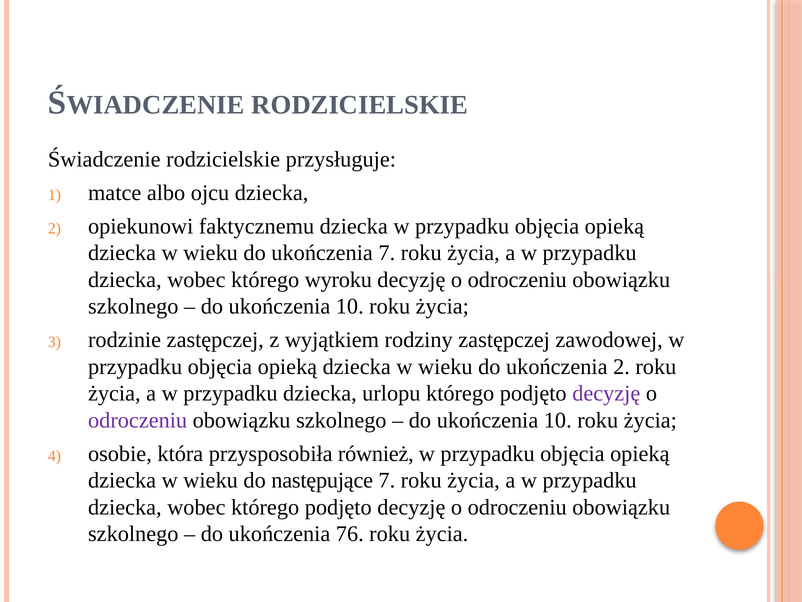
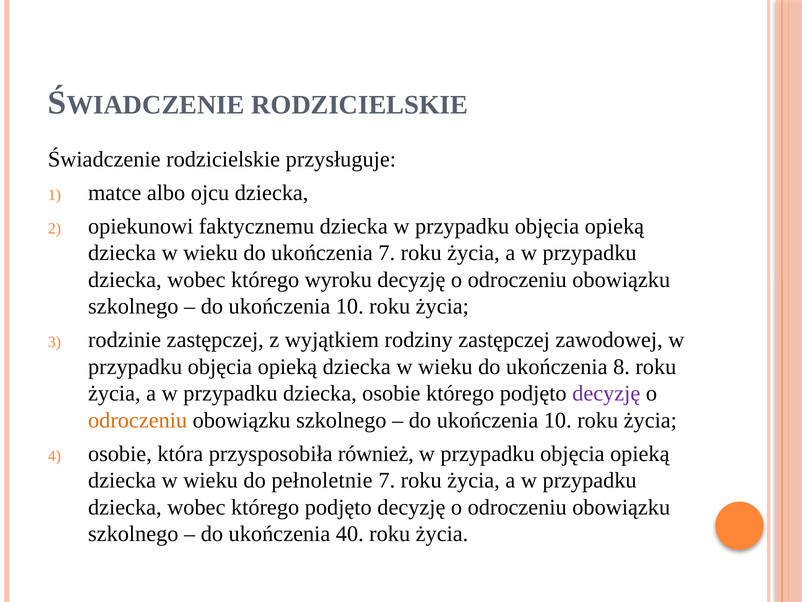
ukończenia 2: 2 -> 8
dziecka urlopu: urlopu -> osobie
odroczeniu at (138, 420) colour: purple -> orange
następujące: następujące -> pełnoletnie
76: 76 -> 40
